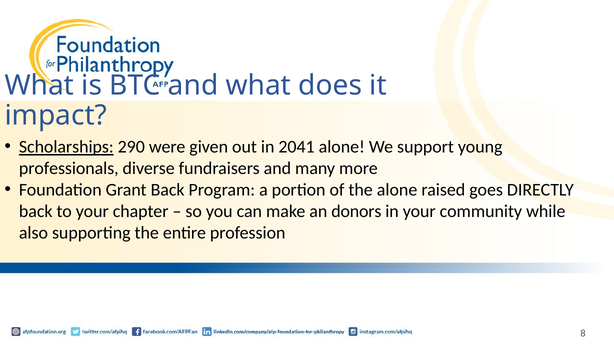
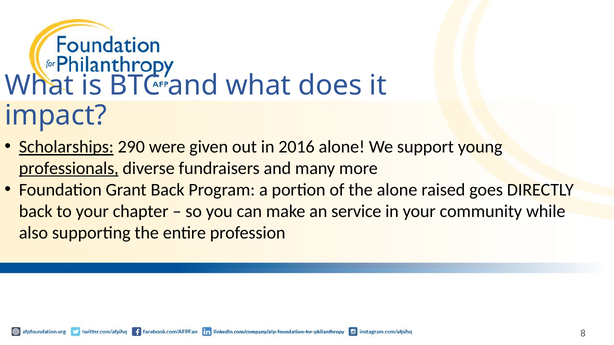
2041: 2041 -> 2016
professionals underline: none -> present
donors: donors -> service
